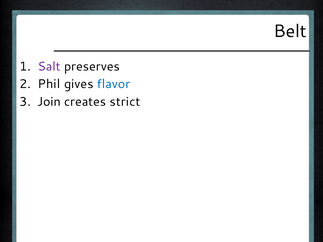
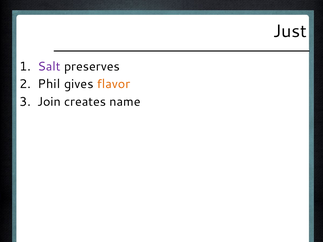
Belt: Belt -> Just
flavor colour: blue -> orange
strict: strict -> name
